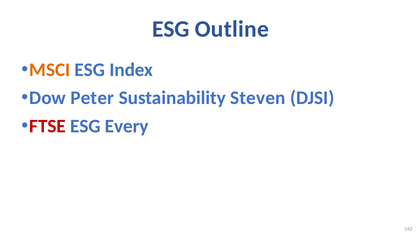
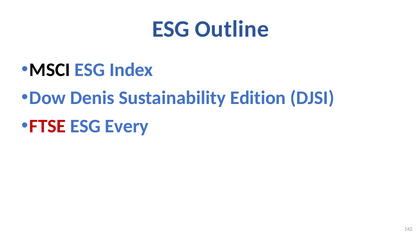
MSCI colour: orange -> black
Peter: Peter -> Denis
Steven: Steven -> Edition
